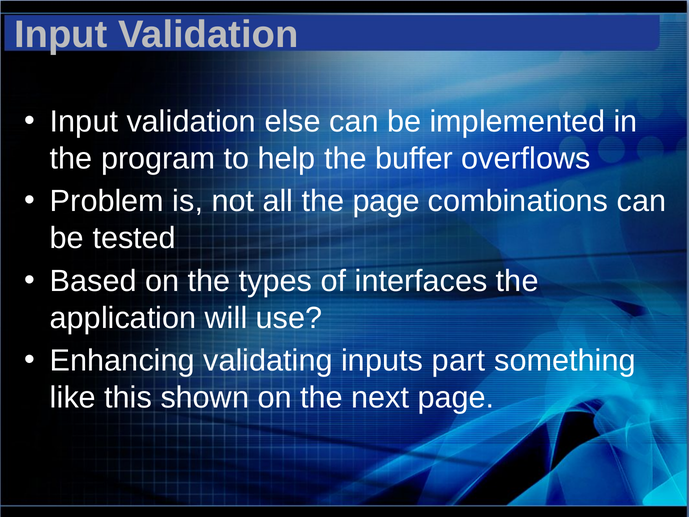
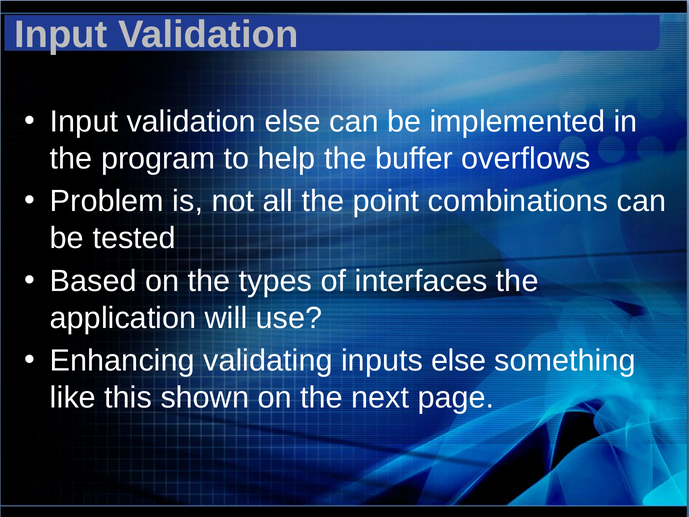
the page: page -> point
inputs part: part -> else
